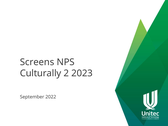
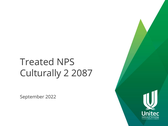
Screens: Screens -> Treated
2023: 2023 -> 2087
